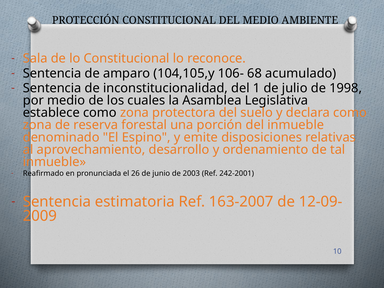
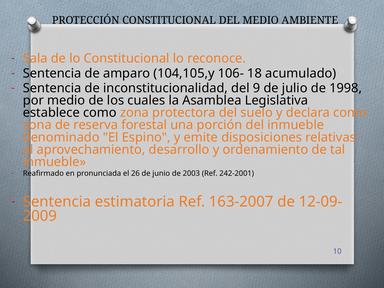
68: 68 -> 18
1: 1 -> 9
